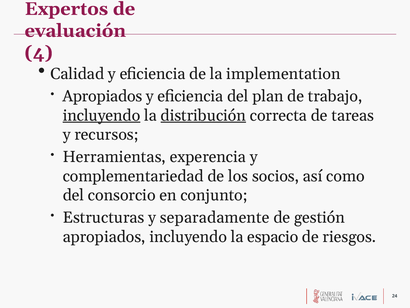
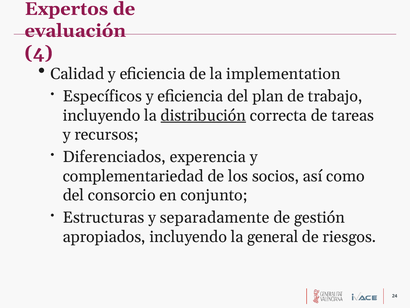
Apropiados at (102, 96): Apropiados -> Específicos
incluyendo at (102, 115) underline: present -> none
Herramientas: Herramientas -> Diferenciados
espacio: espacio -> general
